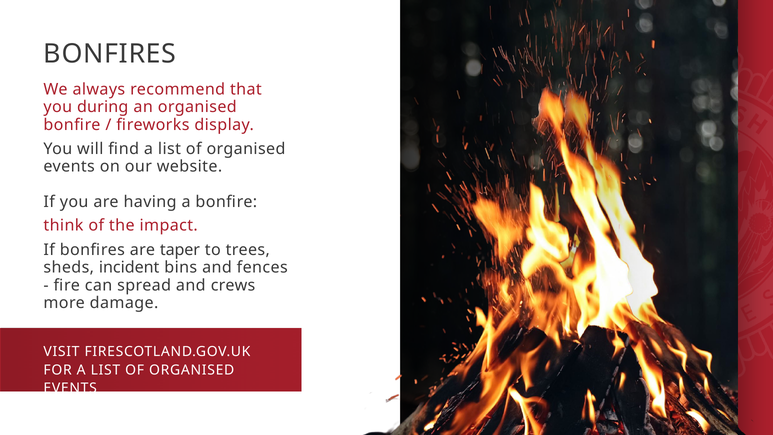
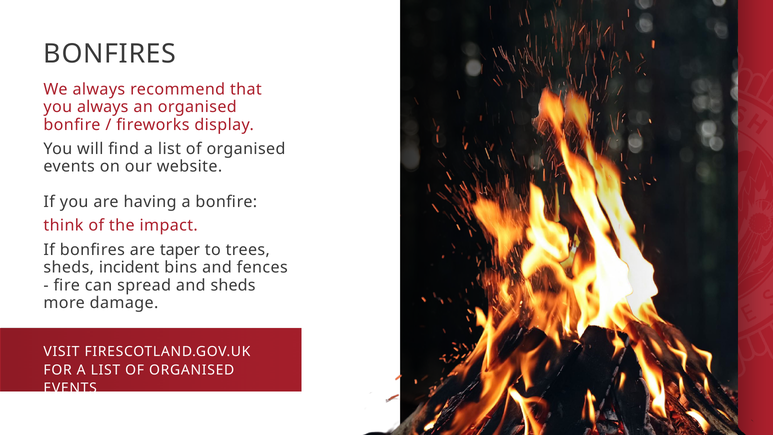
you during: during -> always
and crews: crews -> sheds
